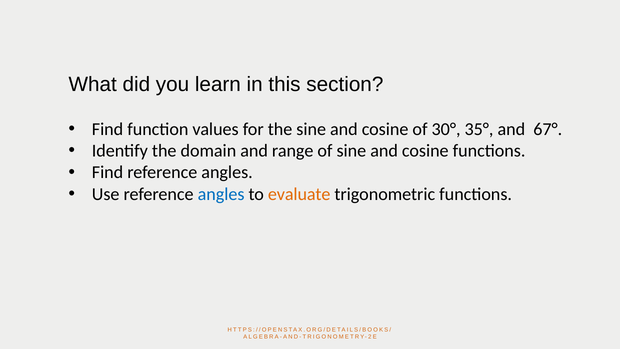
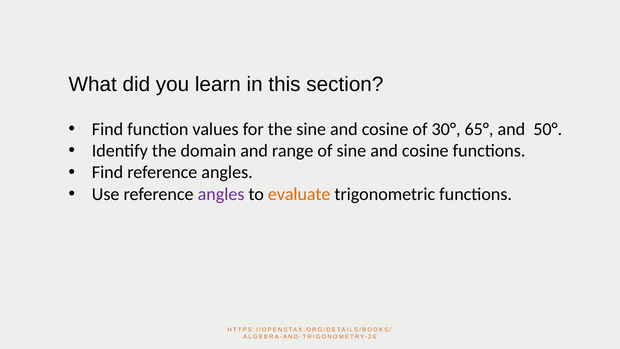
35°: 35° -> 65°
67°: 67° -> 50°
angles at (221, 194) colour: blue -> purple
